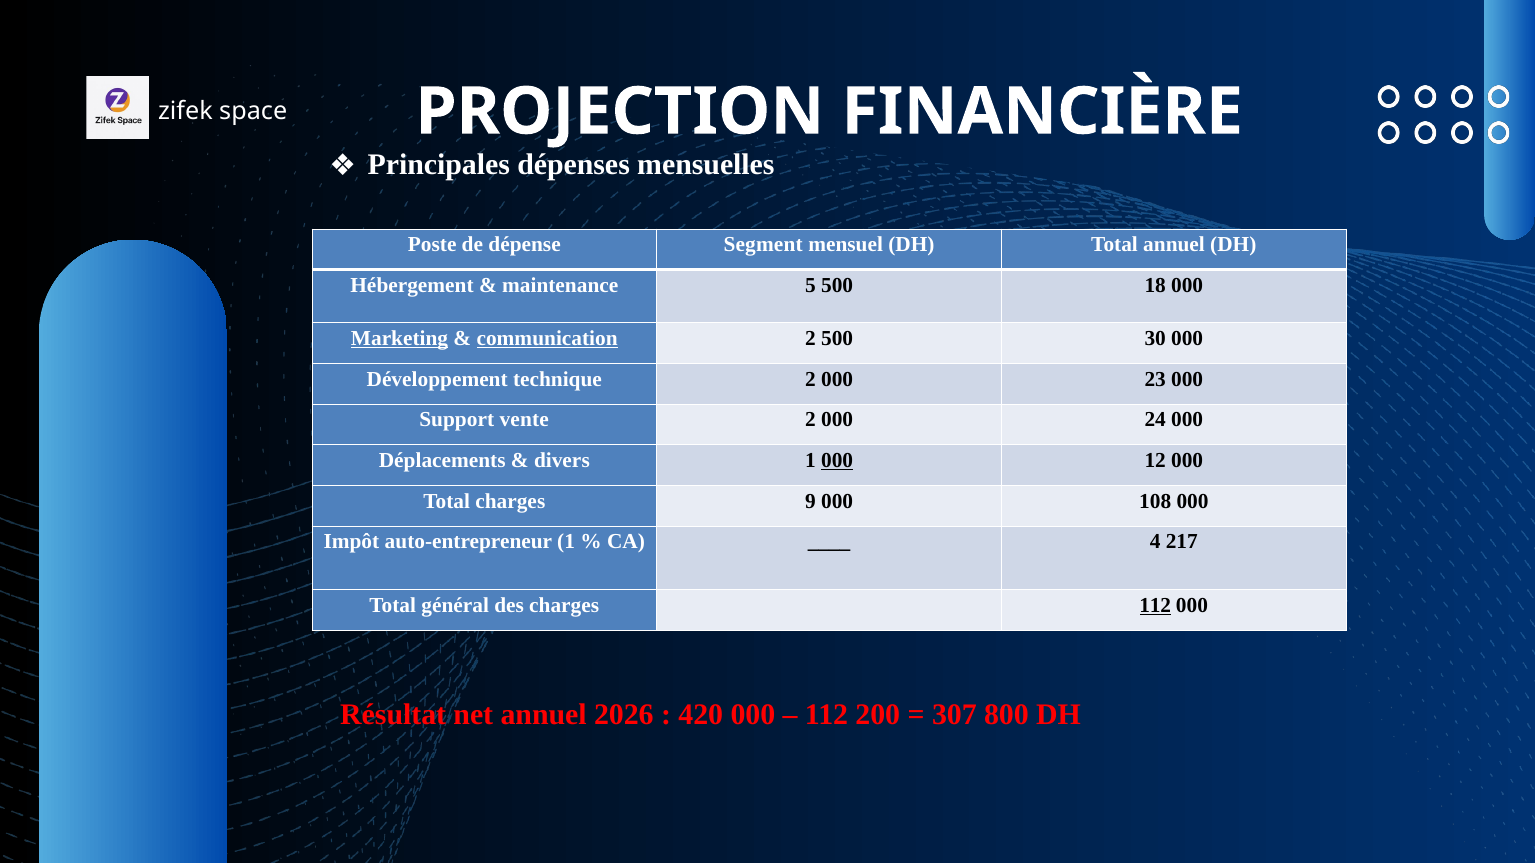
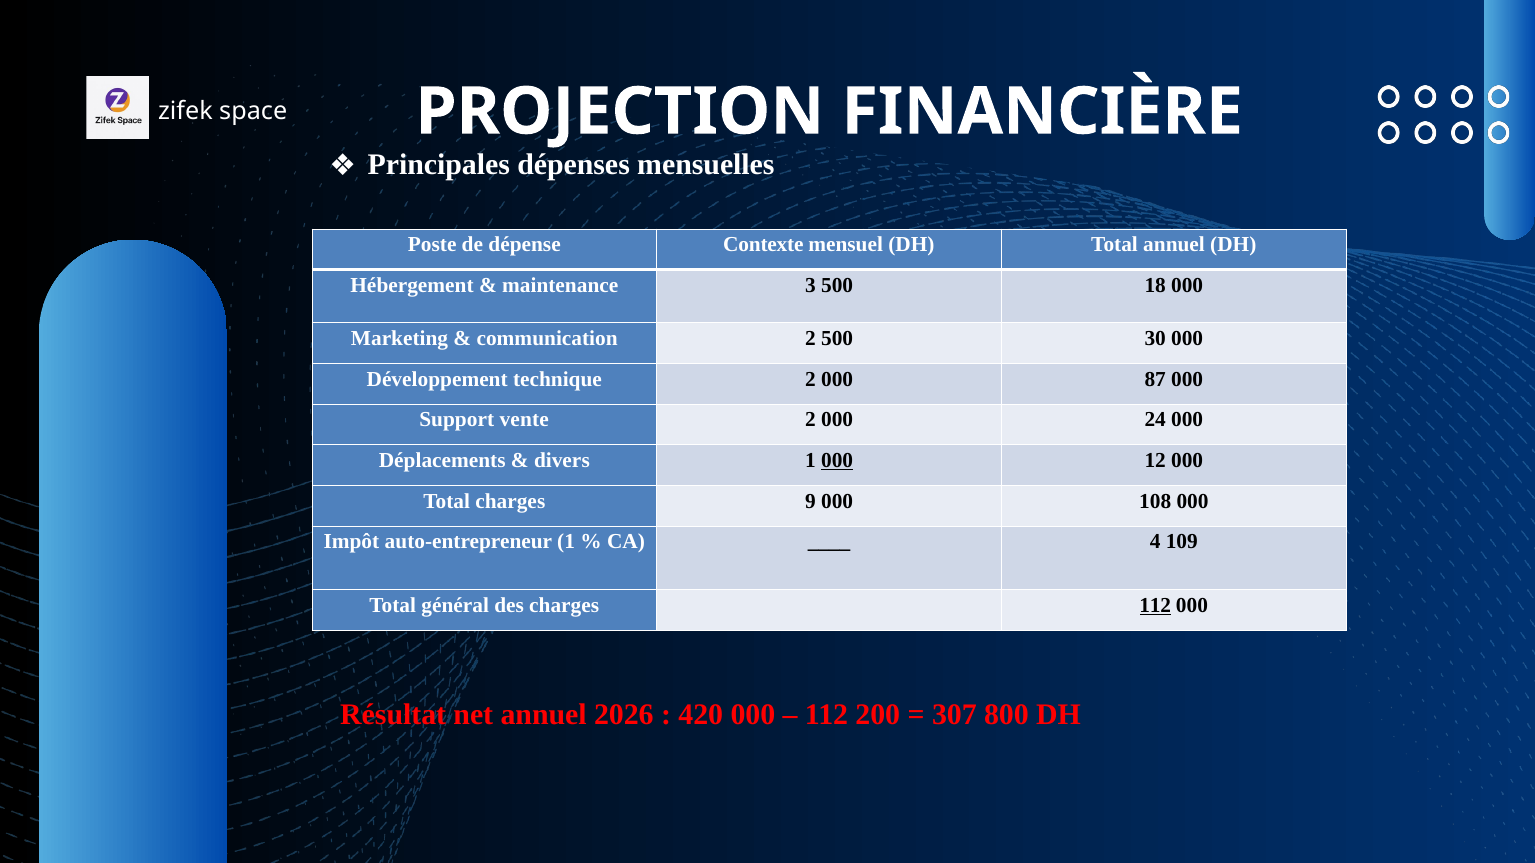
Segment: Segment -> Contexte
5: 5 -> 3
Marketing underline: present -> none
communication underline: present -> none
23: 23 -> 87
217: 217 -> 109
